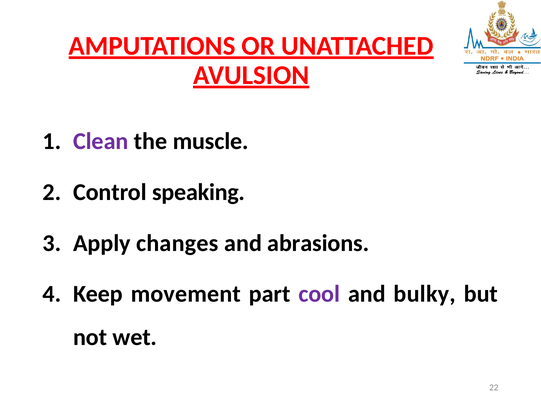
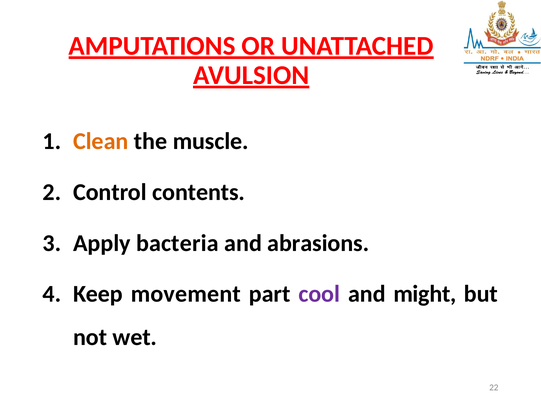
Clean colour: purple -> orange
speaking: speaking -> contents
changes: changes -> bacteria
bulky: bulky -> might
